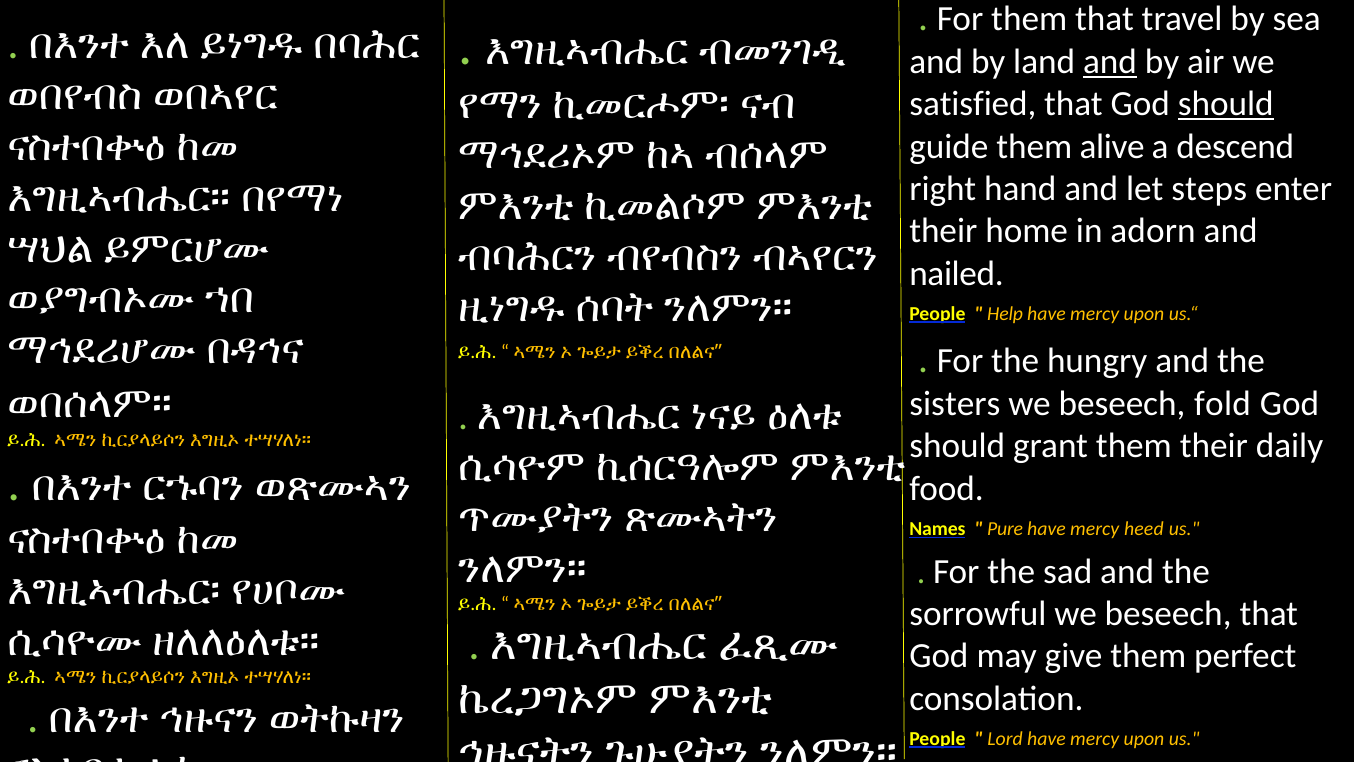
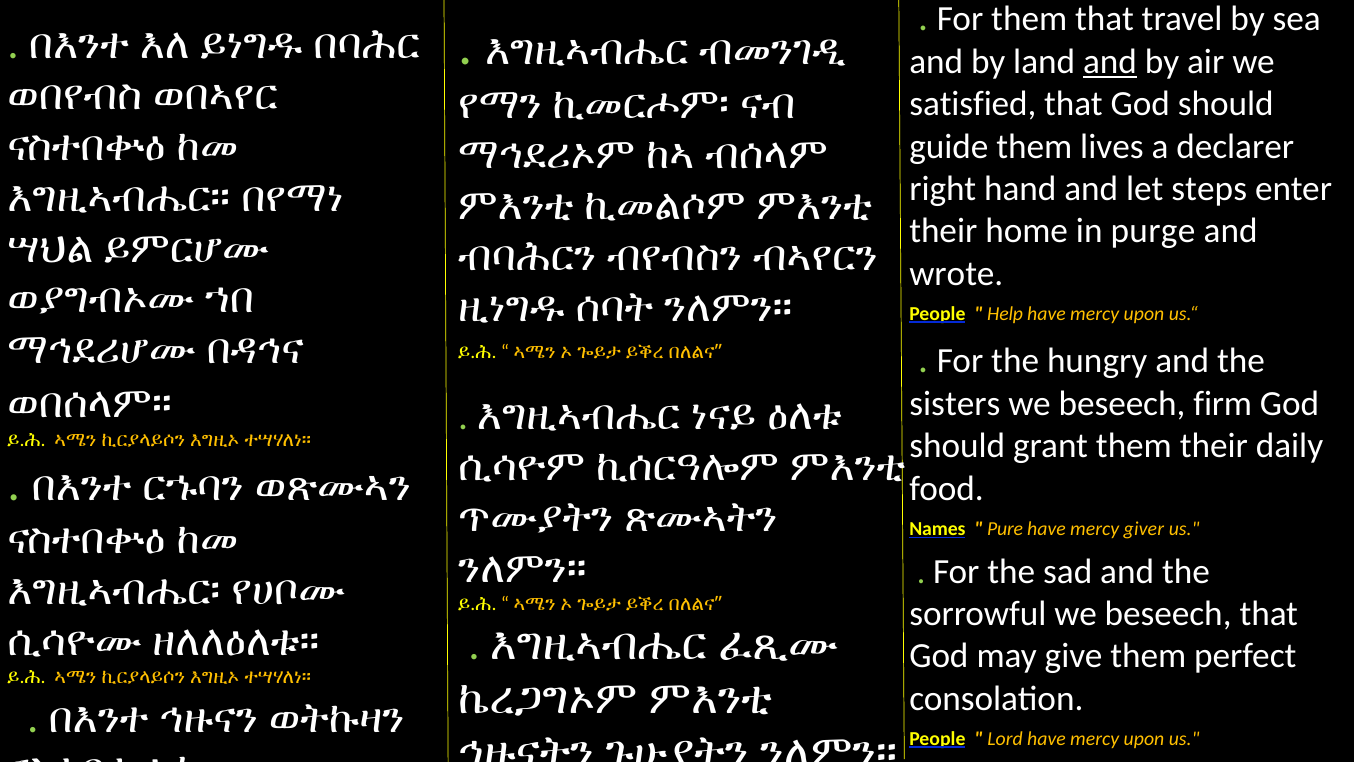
should at (1226, 104) underline: present -> none
alive: alive -> lives
descend: descend -> declarer
adorn: adorn -> purge
nailed: nailed -> wrote
fold: fold -> firm
heed: heed -> giver
